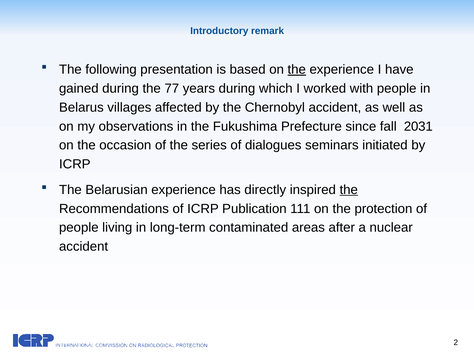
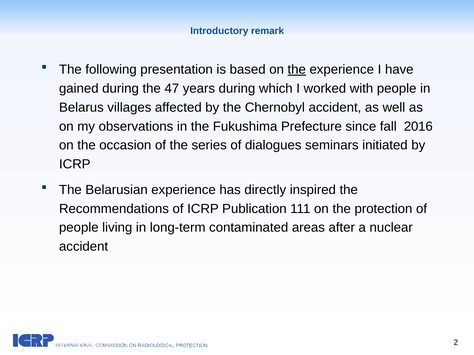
77: 77 -> 47
2031: 2031 -> 2016
the at (349, 190) underline: present -> none
